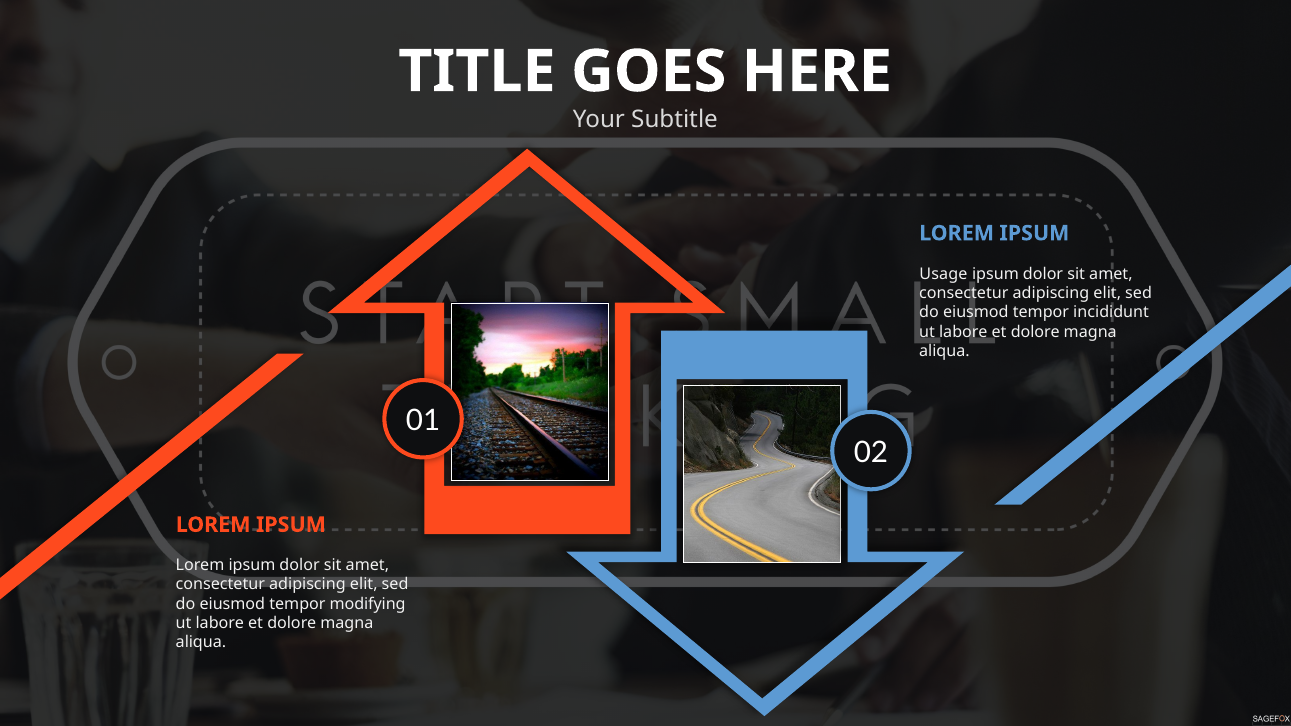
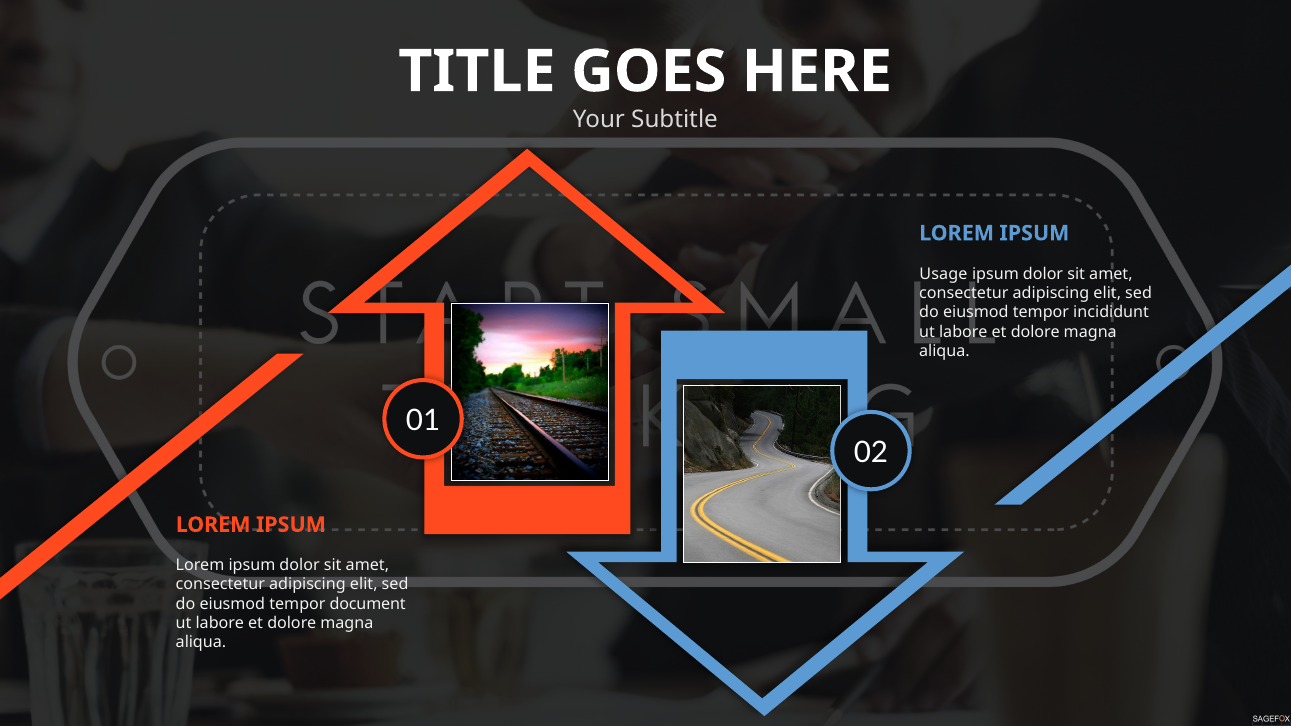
modifying: modifying -> document
